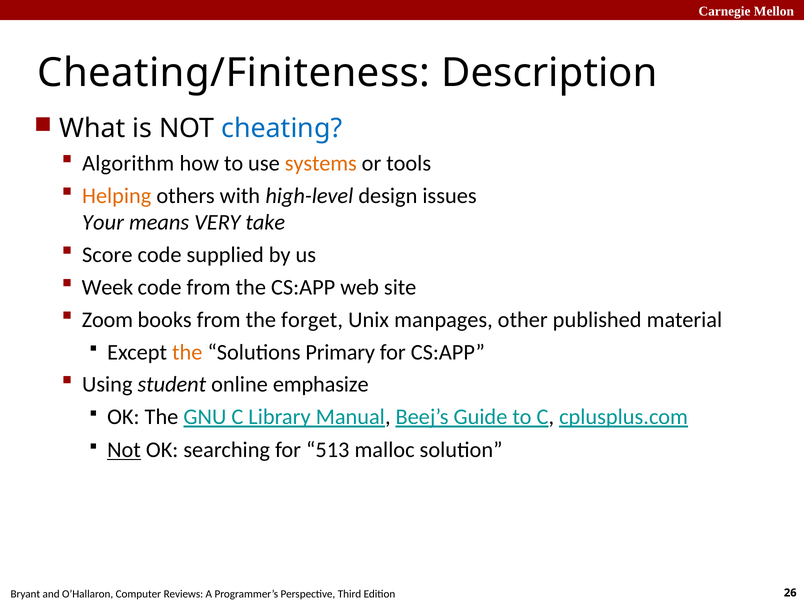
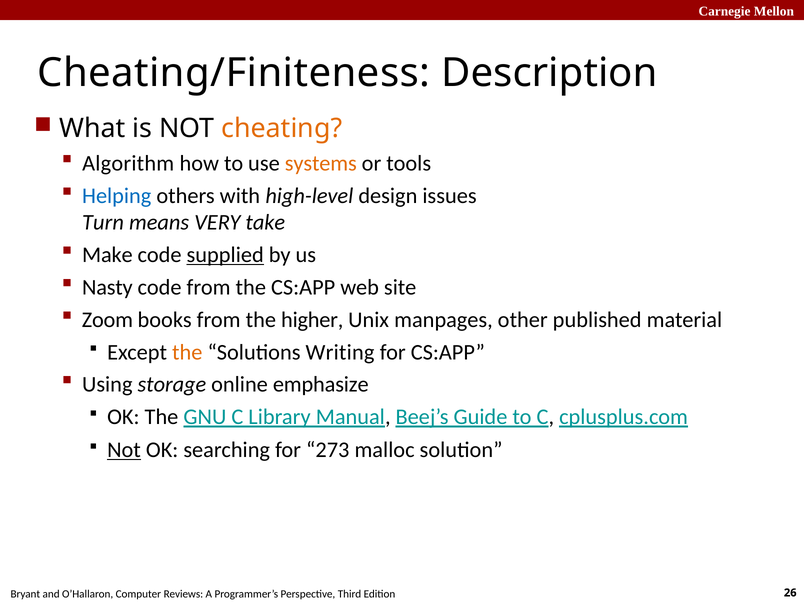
cheating colour: blue -> orange
Helping colour: orange -> blue
Your: Your -> Turn
Score: Score -> Make
supplied underline: none -> present
Week: Week -> Nasty
forget: forget -> higher
Primary: Primary -> Writing
student: student -> storage
513: 513 -> 273
